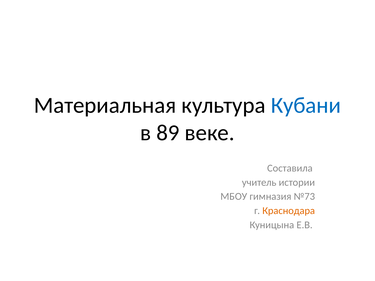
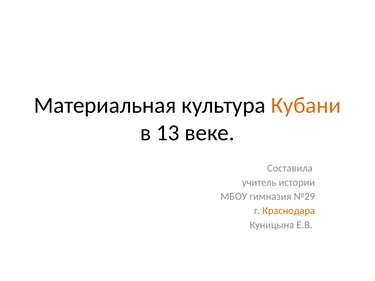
Кубани colour: blue -> orange
89: 89 -> 13
№73: №73 -> №29
